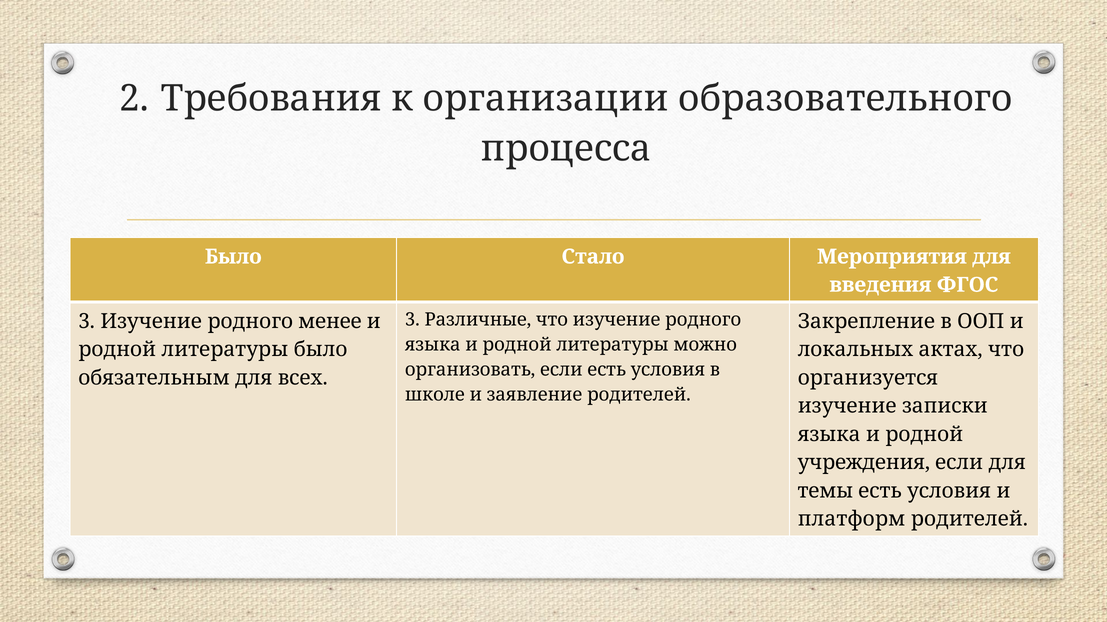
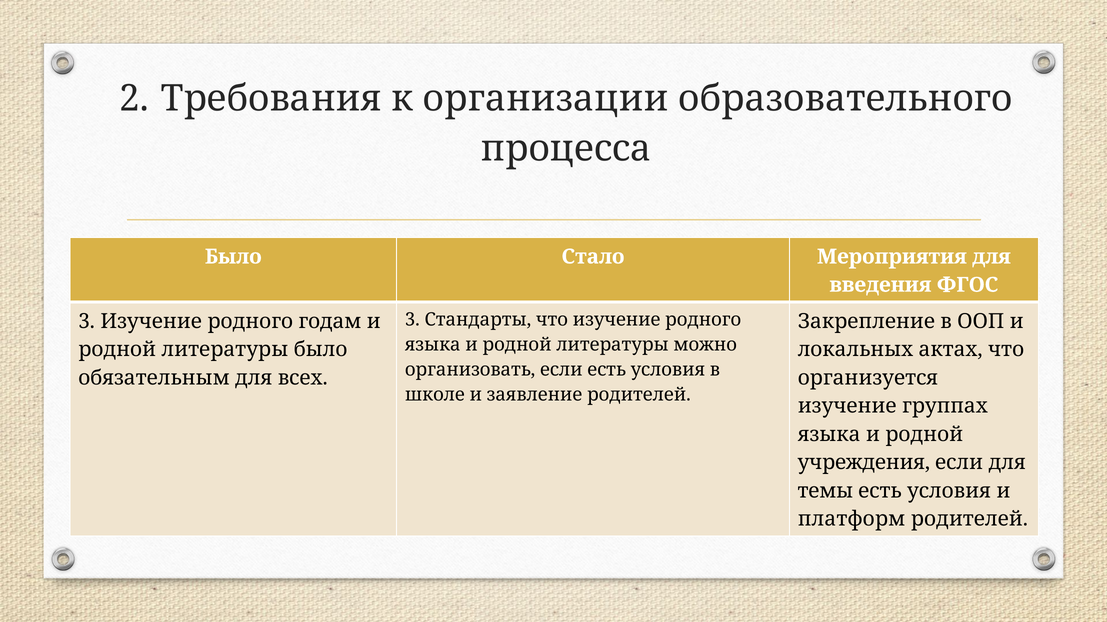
Различные: Различные -> Стандарты
менее: менее -> годам
записки: записки -> группах
